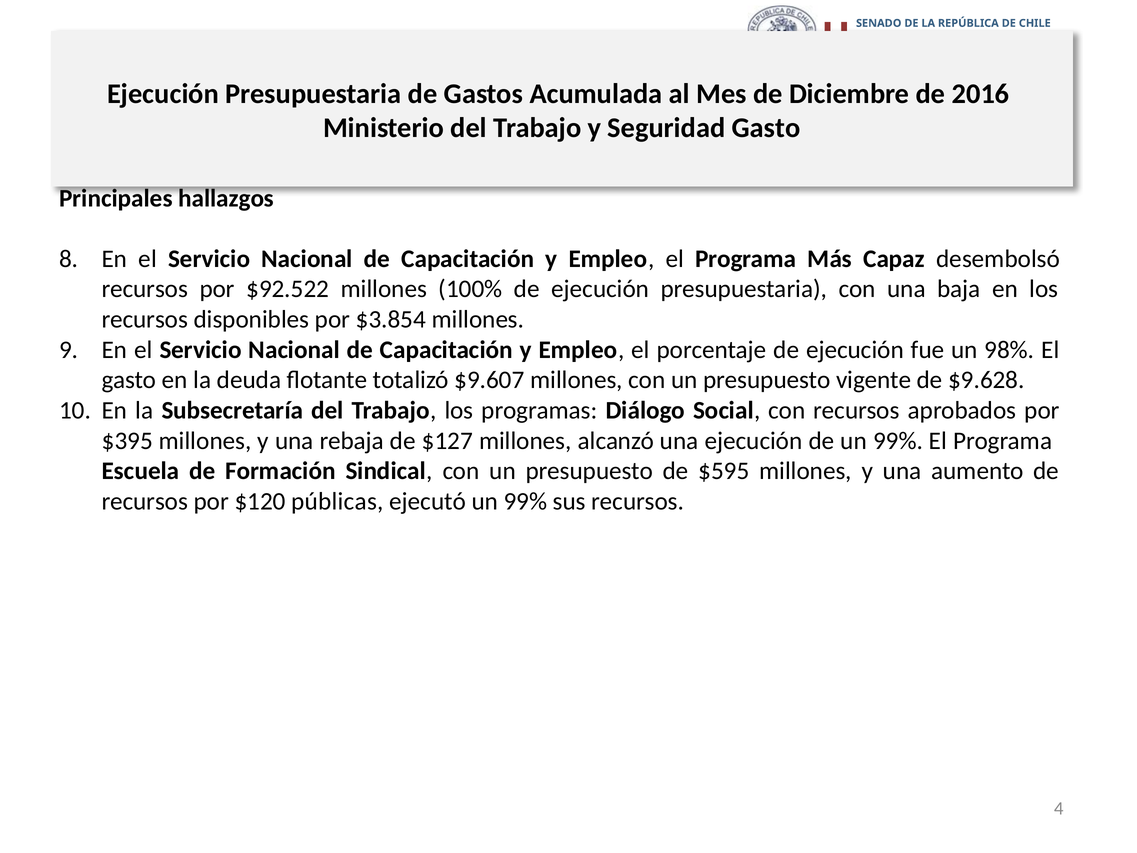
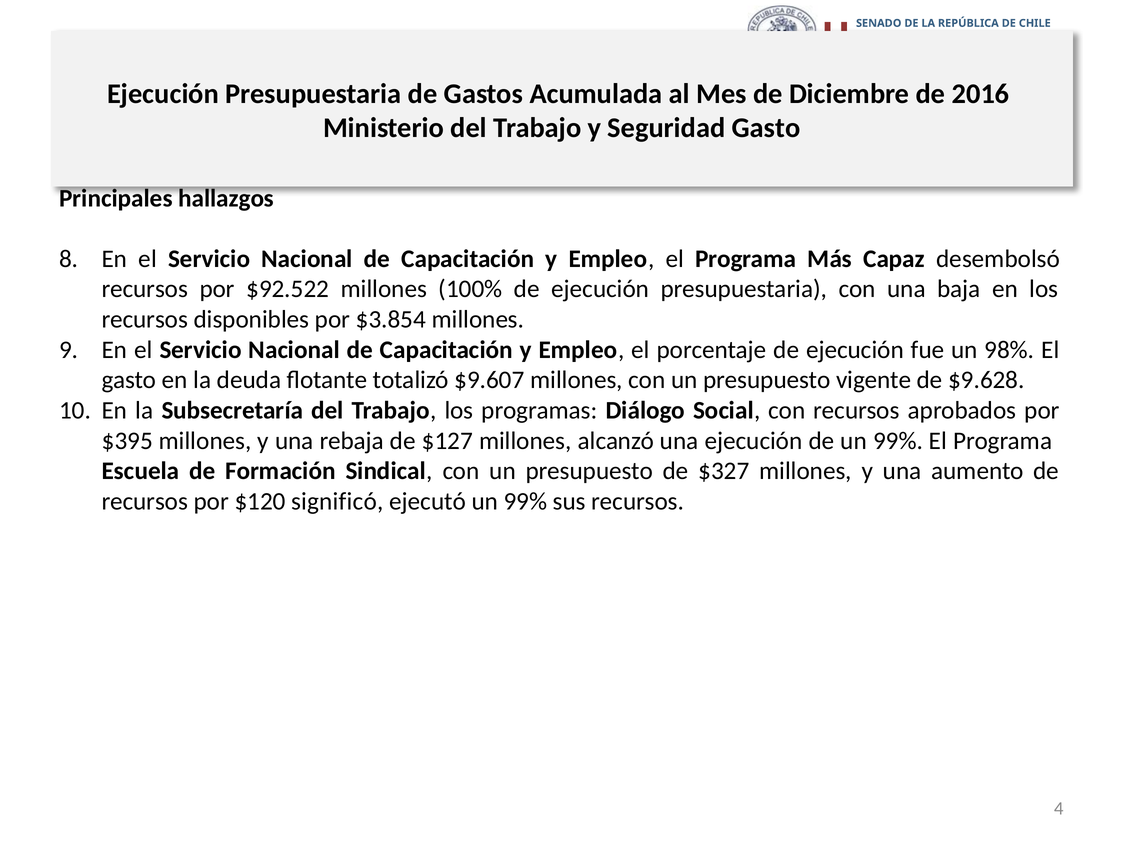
$595: $595 -> $327
públicas: públicas -> significó
